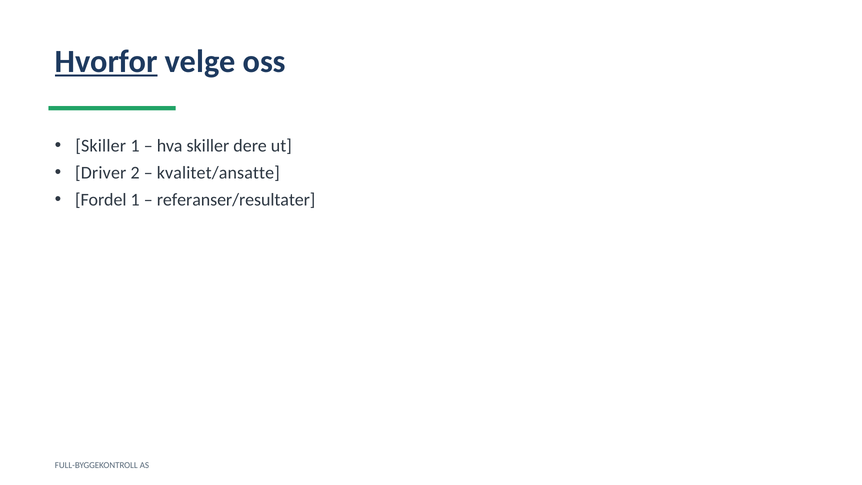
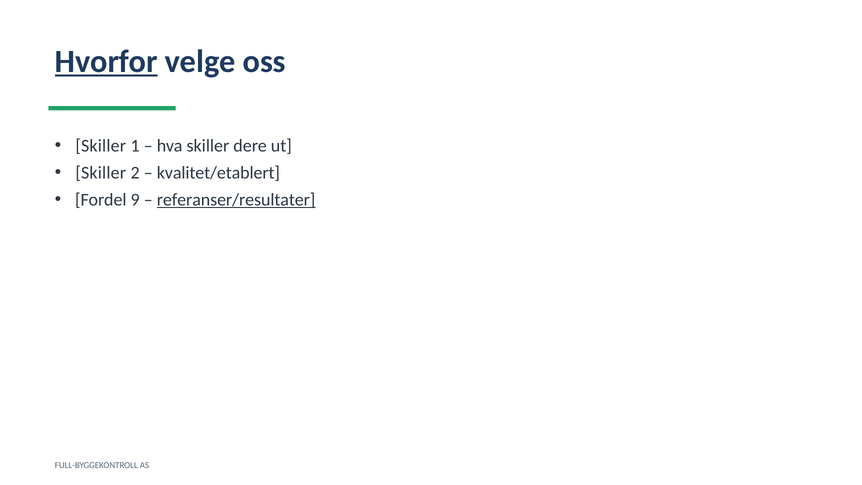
Driver at (101, 173): Driver -> Skiller
kvalitet/ansatte: kvalitet/ansatte -> kvalitet/etablert
Fordel 1: 1 -> 9
referanser/resultater underline: none -> present
